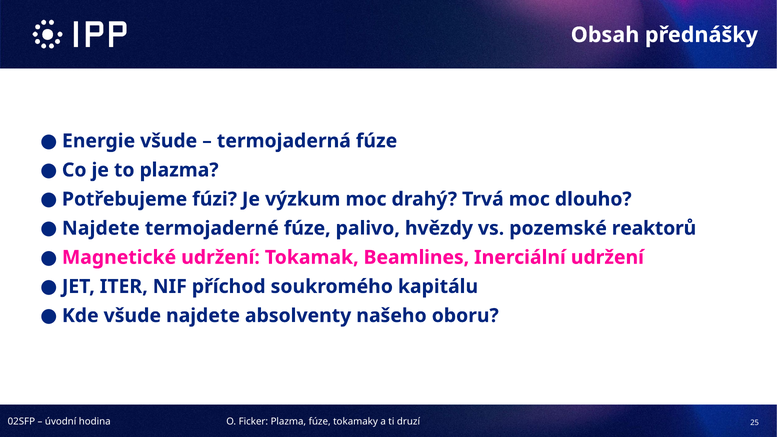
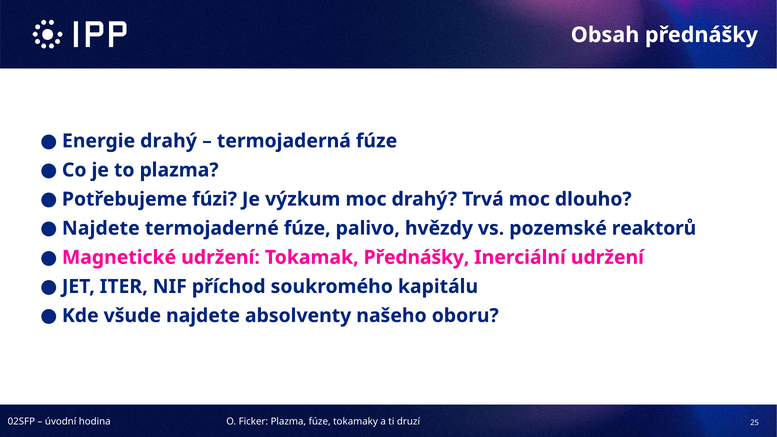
Energie všude: všude -> drahý
Tokamak Beamlines: Beamlines -> Přednášky
